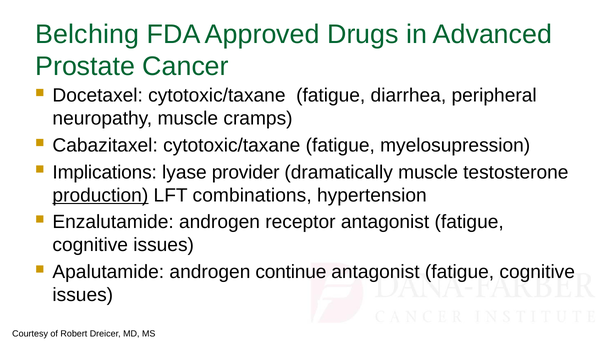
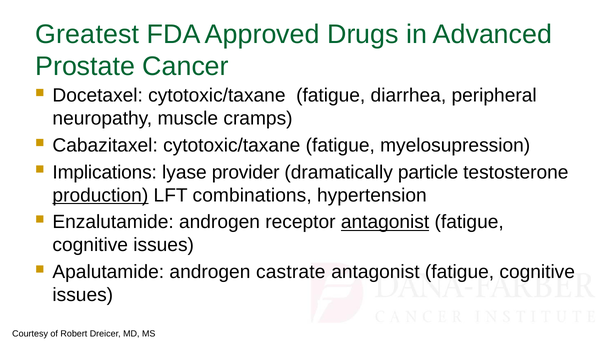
Belching: Belching -> Greatest
dramatically muscle: muscle -> particle
antagonist at (385, 222) underline: none -> present
continue: continue -> castrate
